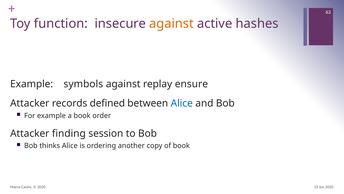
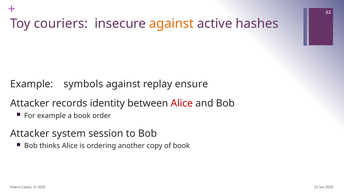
function: function -> couriers
defined: defined -> identity
Alice at (182, 103) colour: blue -> red
finding: finding -> system
